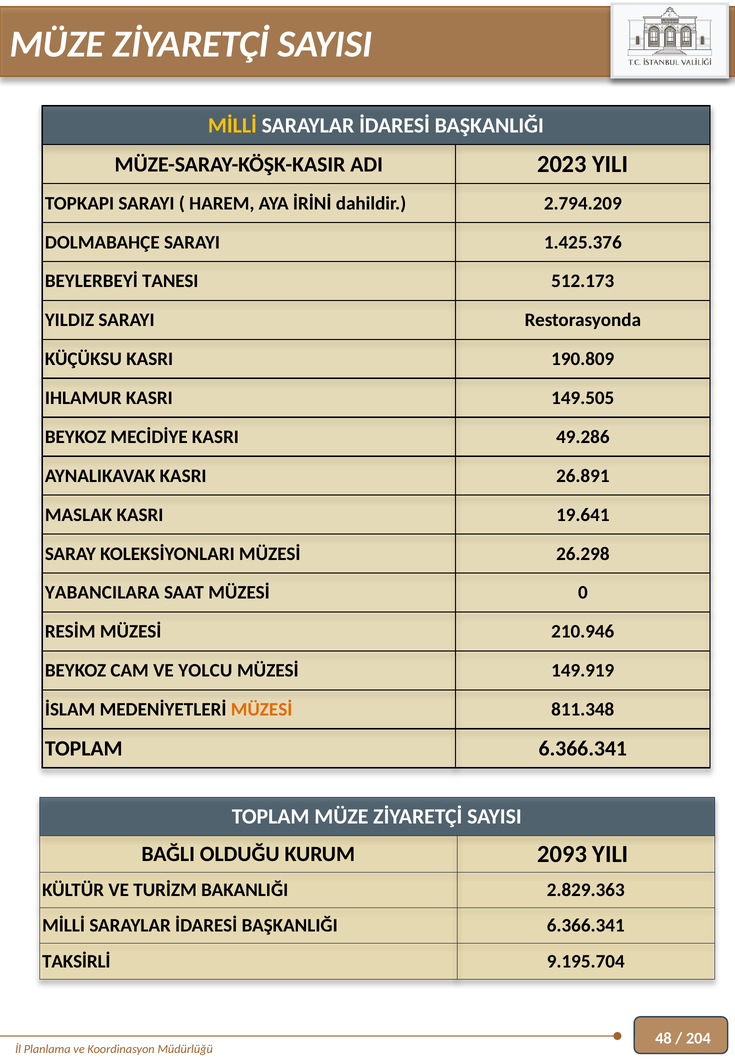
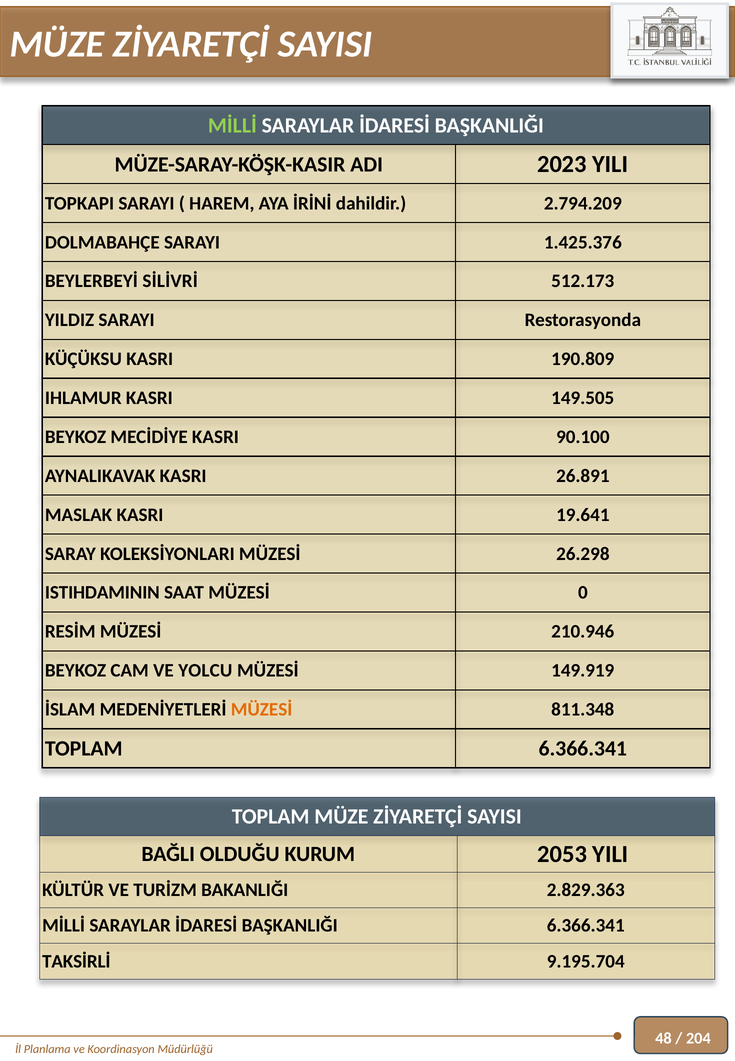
MİLLİ at (232, 126) colour: yellow -> light green
TANESI: TANESI -> SİLİVRİ
49.286: 49.286 -> 90.100
YABANCILARA: YABANCILARA -> ISTIHDAMININ
2093: 2093 -> 2053
